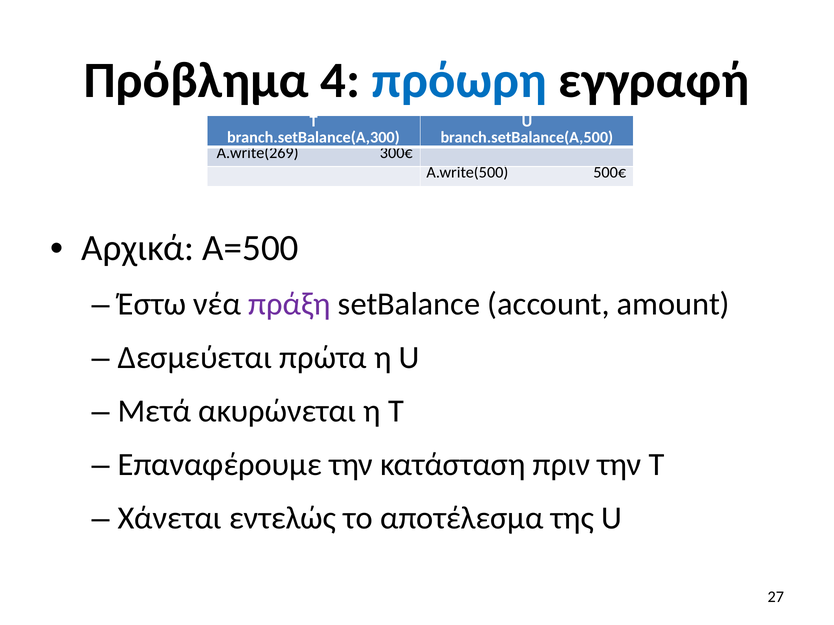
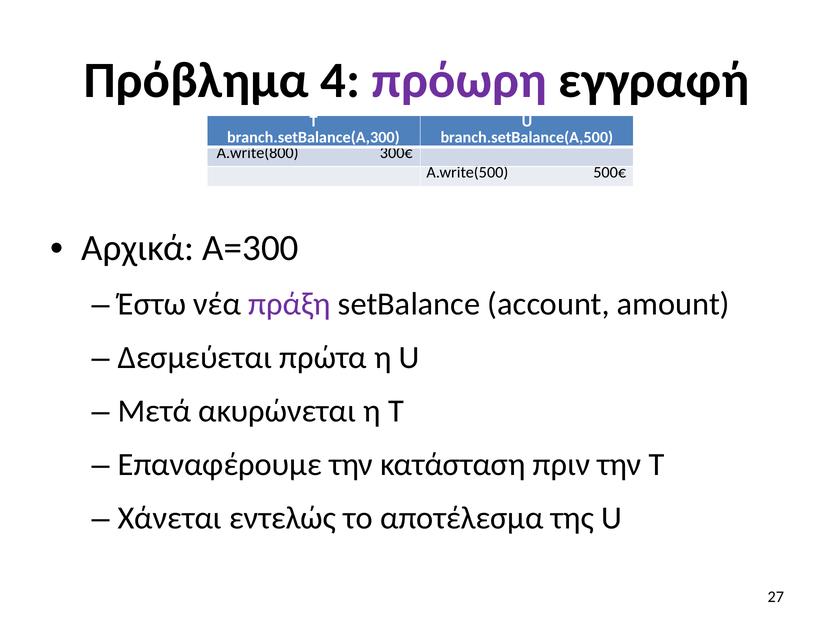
πρόωρη colour: blue -> purple
A.write(269: A.write(269 -> A.write(800
A=500: A=500 -> A=300
